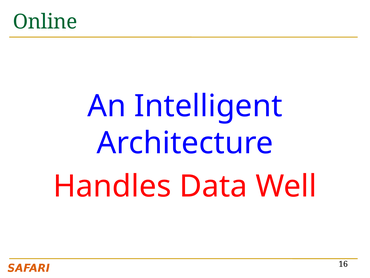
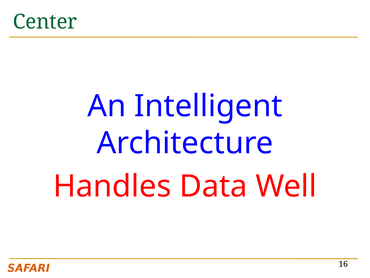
Online: Online -> Center
